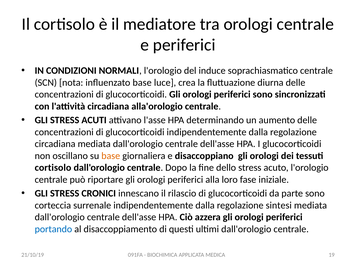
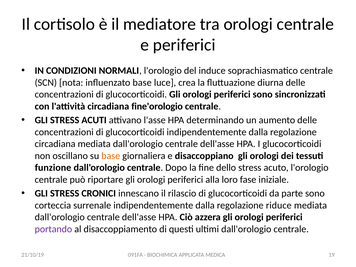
alla'orologio: alla'orologio -> fine'orologio
cortisolo at (53, 168): cortisolo -> funzione
sintesi: sintesi -> riduce
portando colour: blue -> purple
